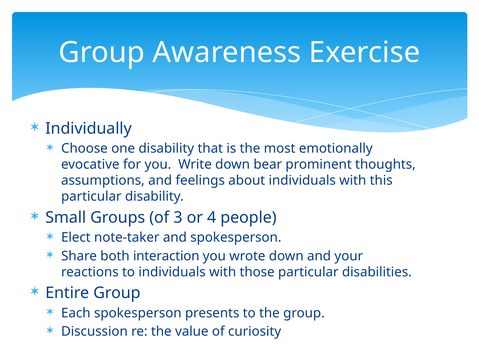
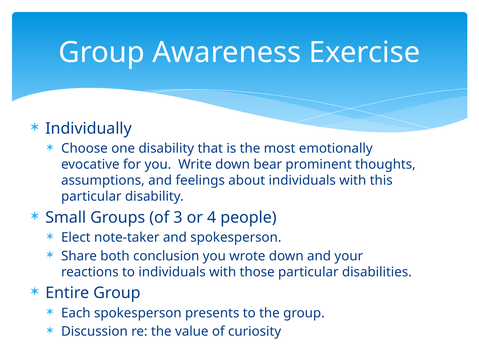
interaction: interaction -> conclusion
